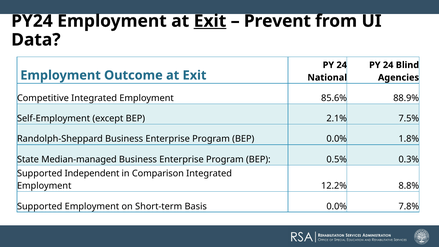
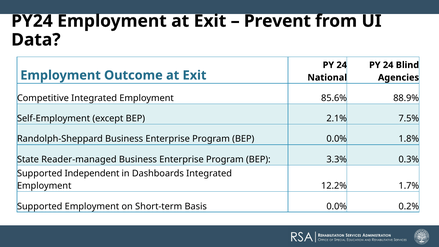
Exit at (210, 21) underline: present -> none
Median-managed: Median-managed -> Reader-managed
0.5%: 0.5% -> 3.3%
Comparison: Comparison -> Dashboards
8.8%: 8.8% -> 1.7%
7.8%: 7.8% -> 0.2%
